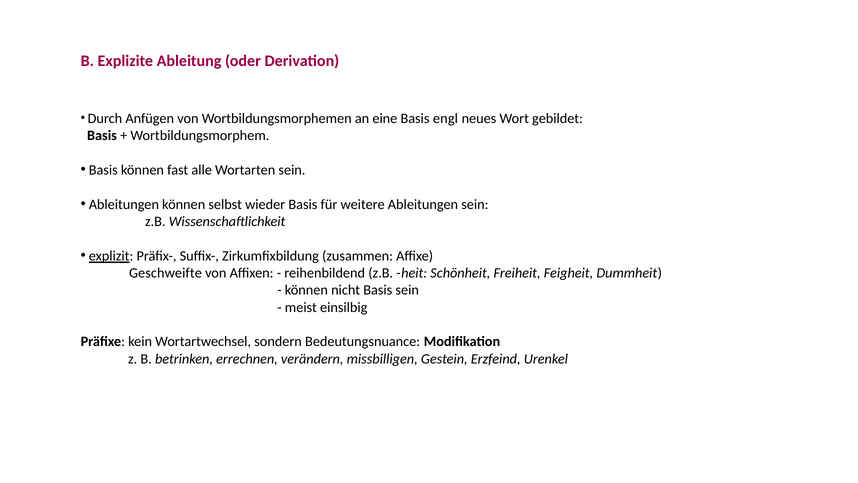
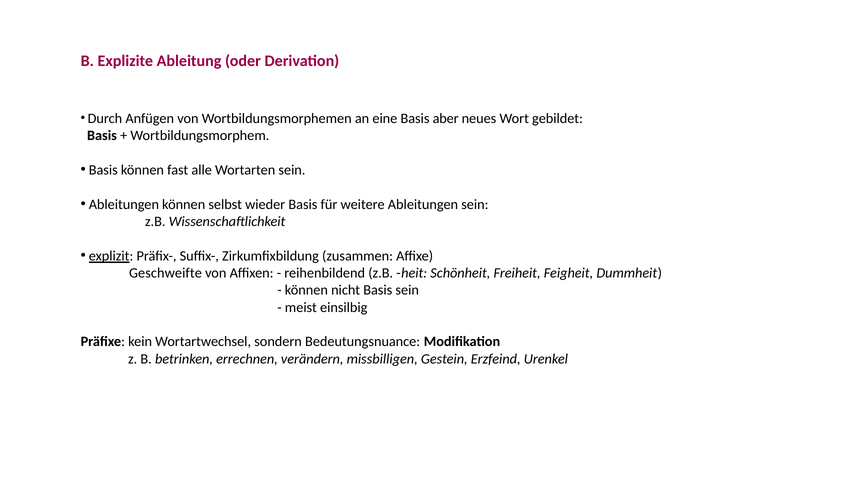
engl: engl -> aber
